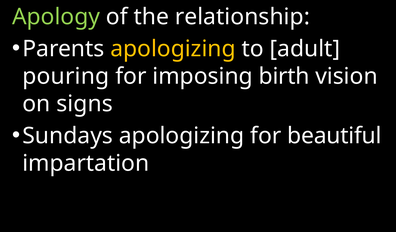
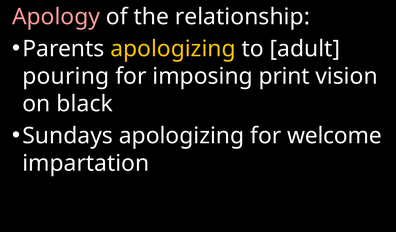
Apology colour: light green -> pink
birth: birth -> print
signs: signs -> black
beautiful: beautiful -> welcome
